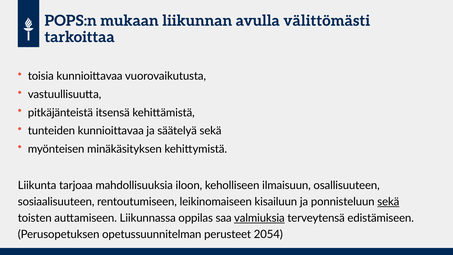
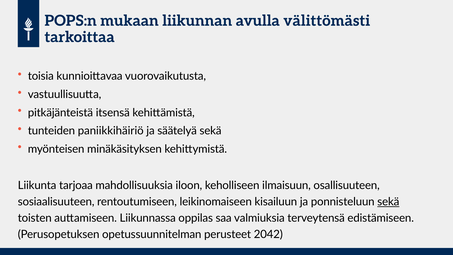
tunteiden kunnioittavaa: kunnioittavaa -> paniikkihäiriö
valmiuksia underline: present -> none
2054: 2054 -> 2042
